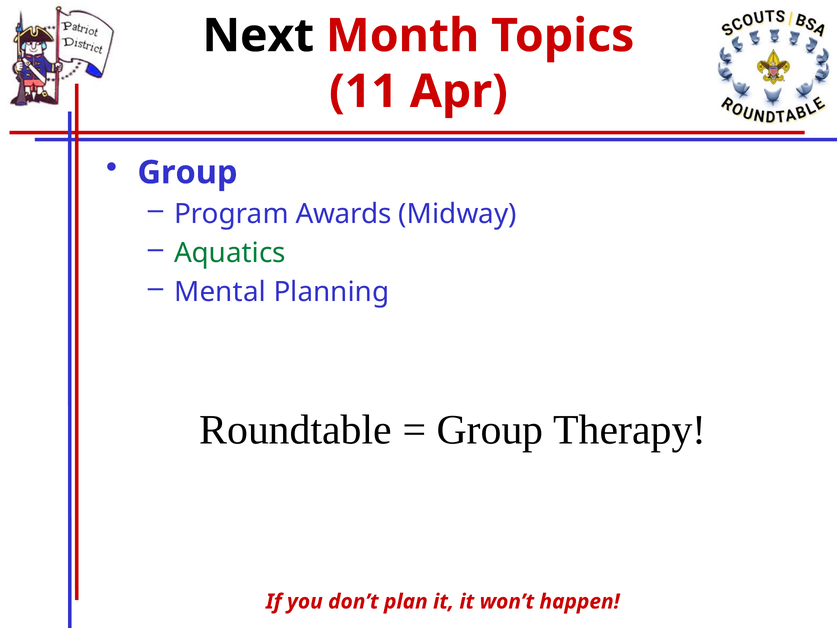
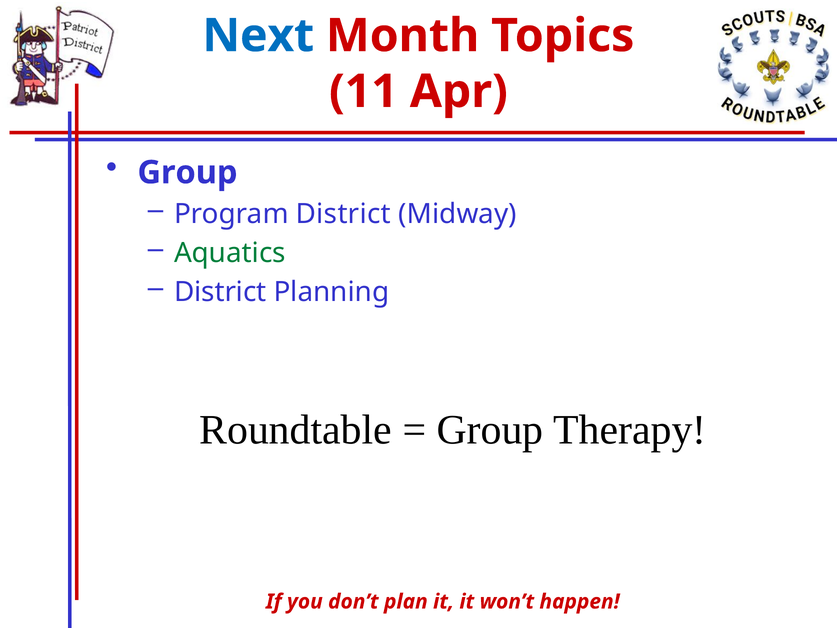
Next colour: black -> blue
Program Awards: Awards -> District
Mental at (220, 292): Mental -> District
